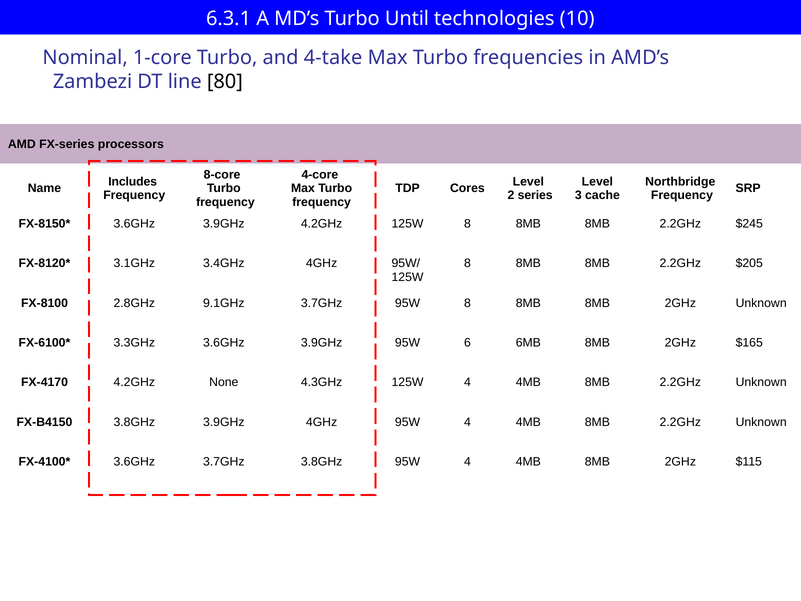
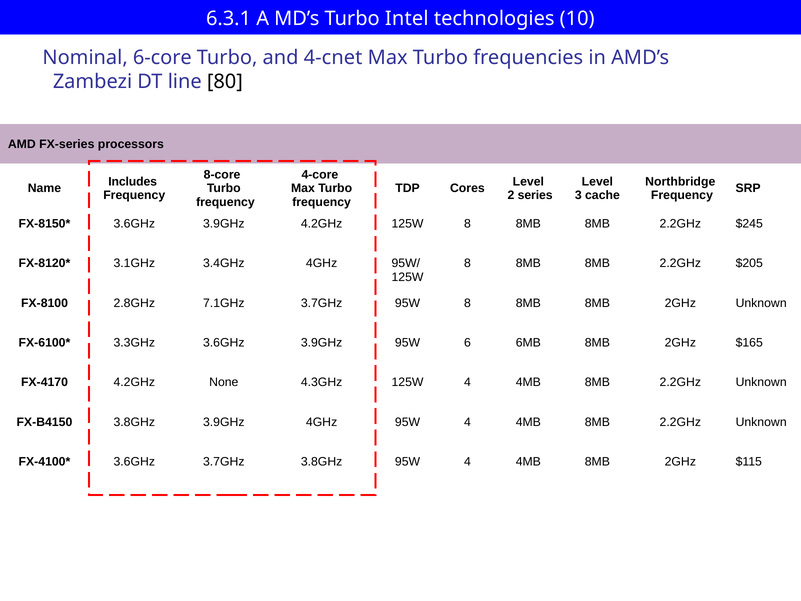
Until: Until -> Intel
1-core: 1-core -> 6-core
4-take: 4-take -> 4-cnet
9.1GHz: 9.1GHz -> 7.1GHz
